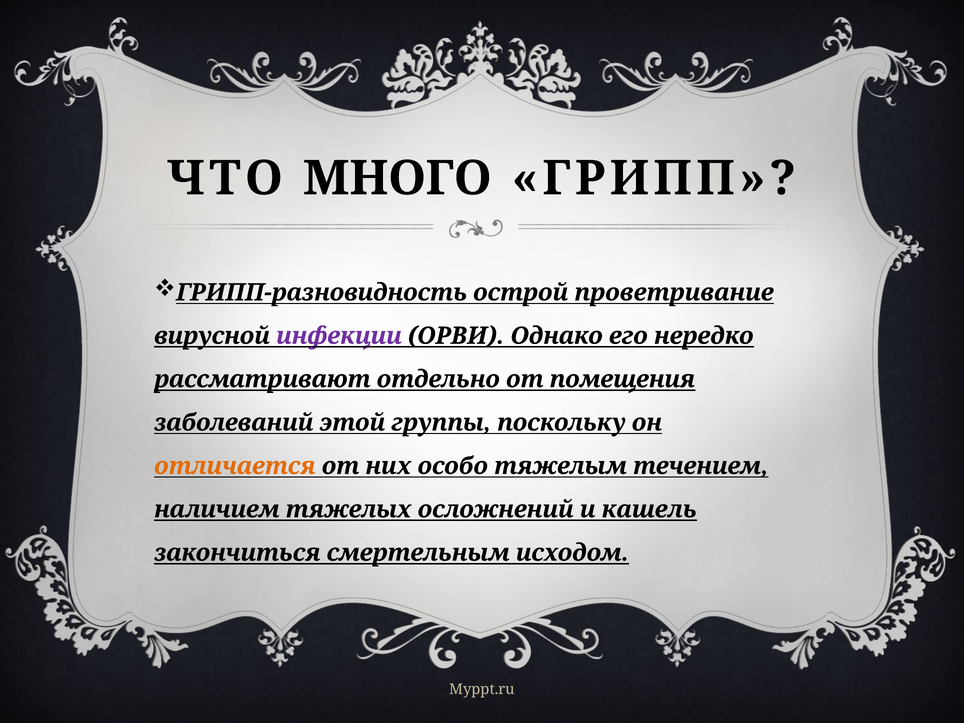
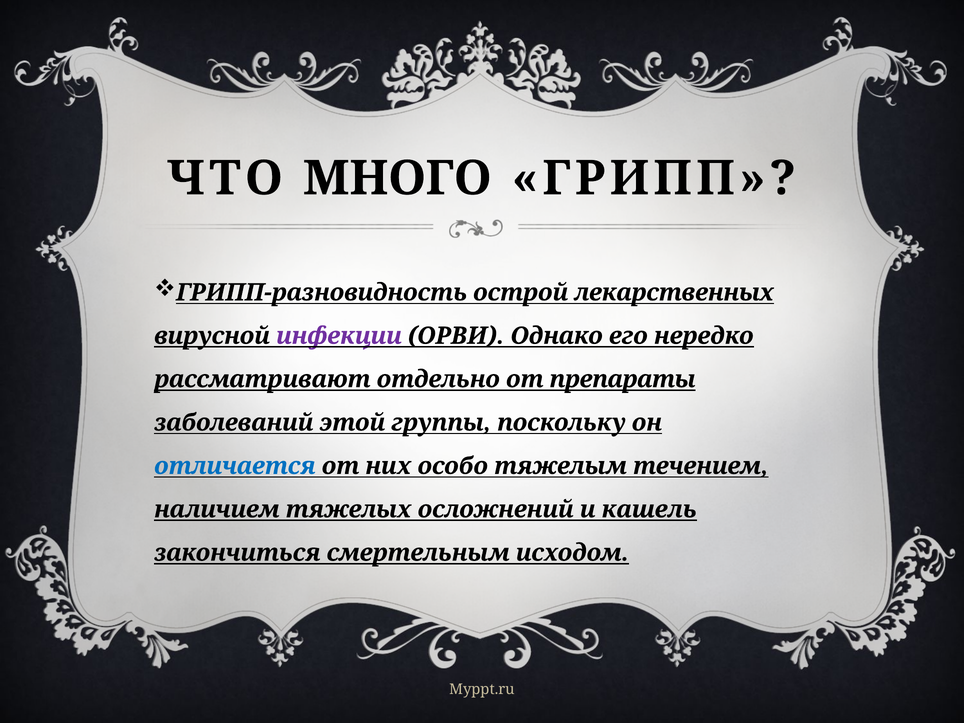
проветривание: проветривание -> лекарственных
помещения: помещения -> препараты
отличается colour: orange -> blue
